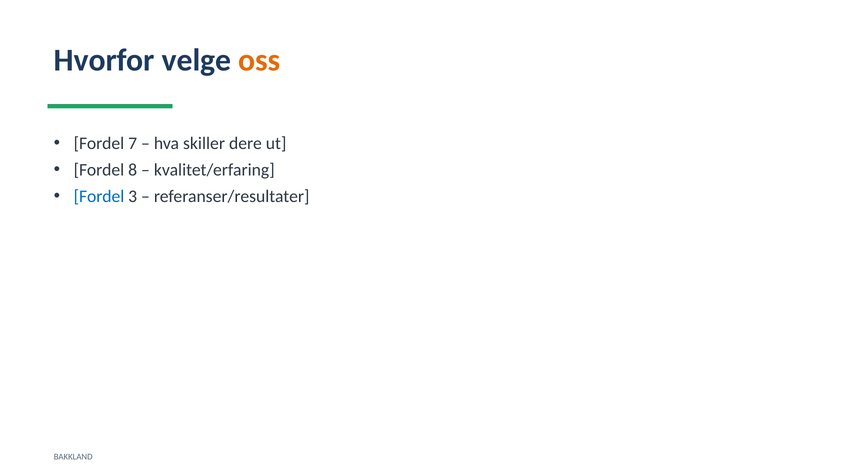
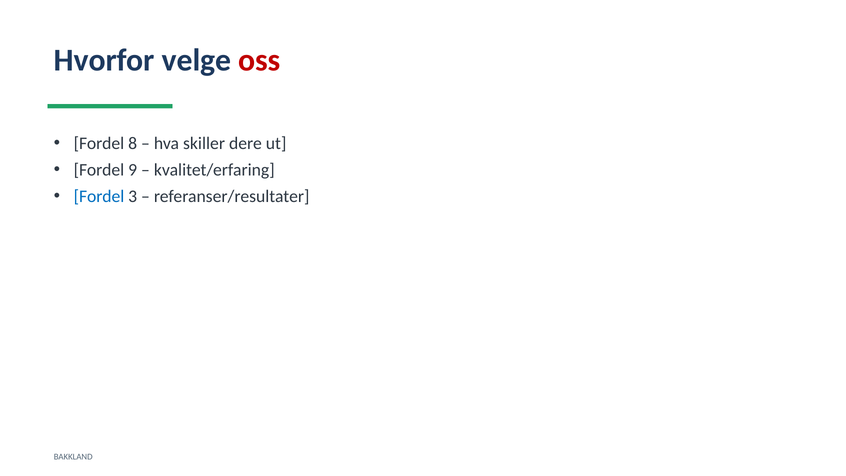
oss colour: orange -> red
7: 7 -> 8
8: 8 -> 9
